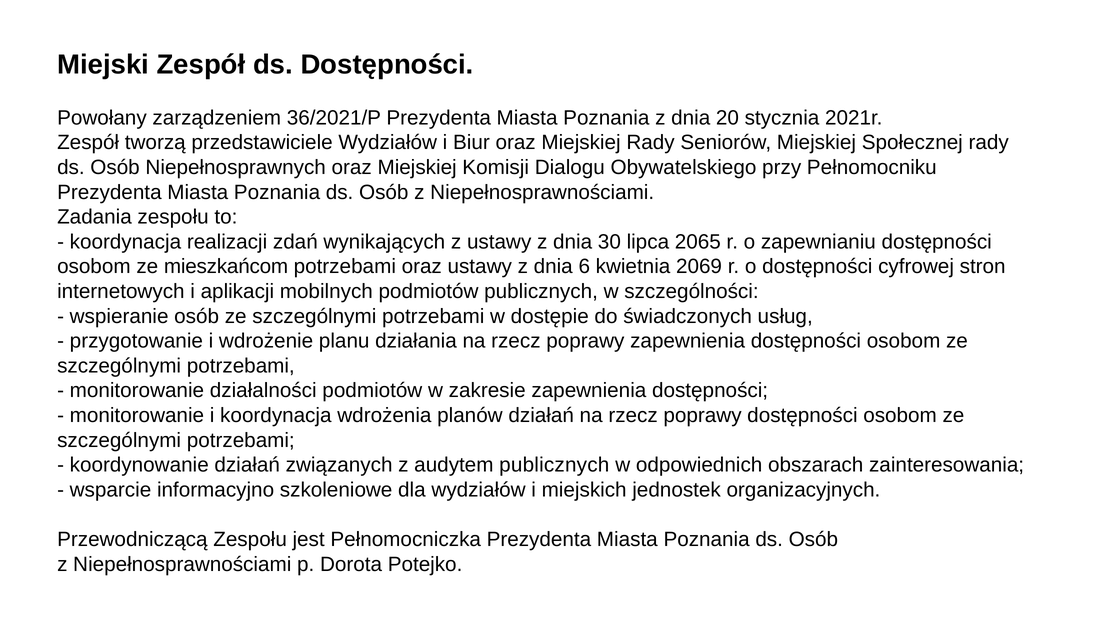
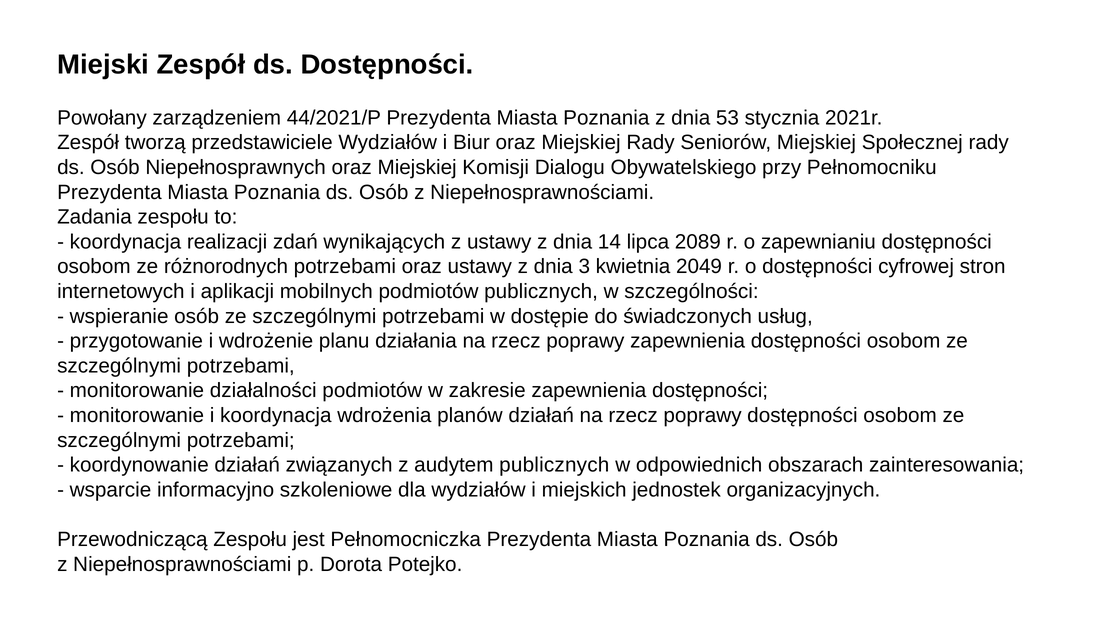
36/2021/P: 36/2021/P -> 44/2021/P
20: 20 -> 53
30: 30 -> 14
2065: 2065 -> 2089
mieszkańcom: mieszkańcom -> różnorodnych
6: 6 -> 3
2069: 2069 -> 2049
